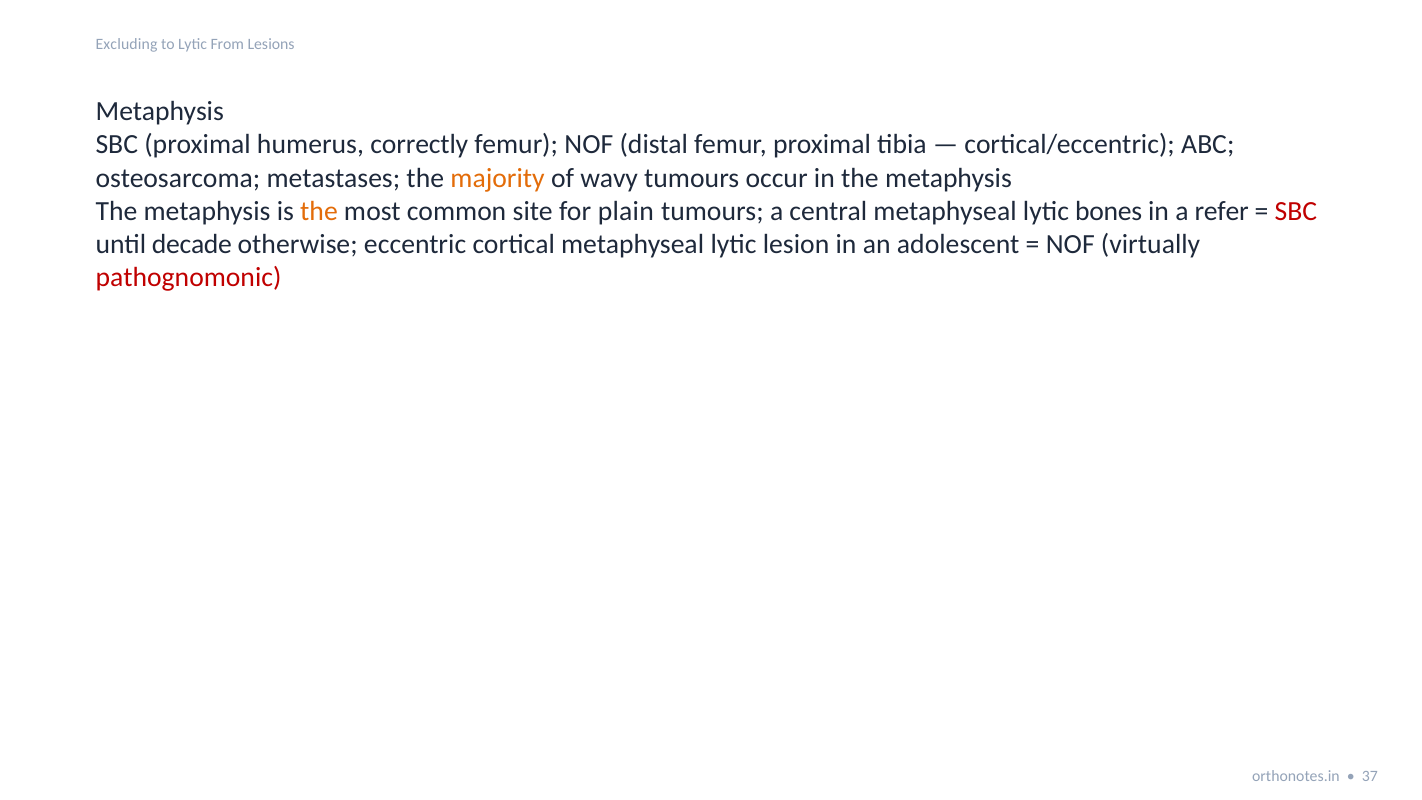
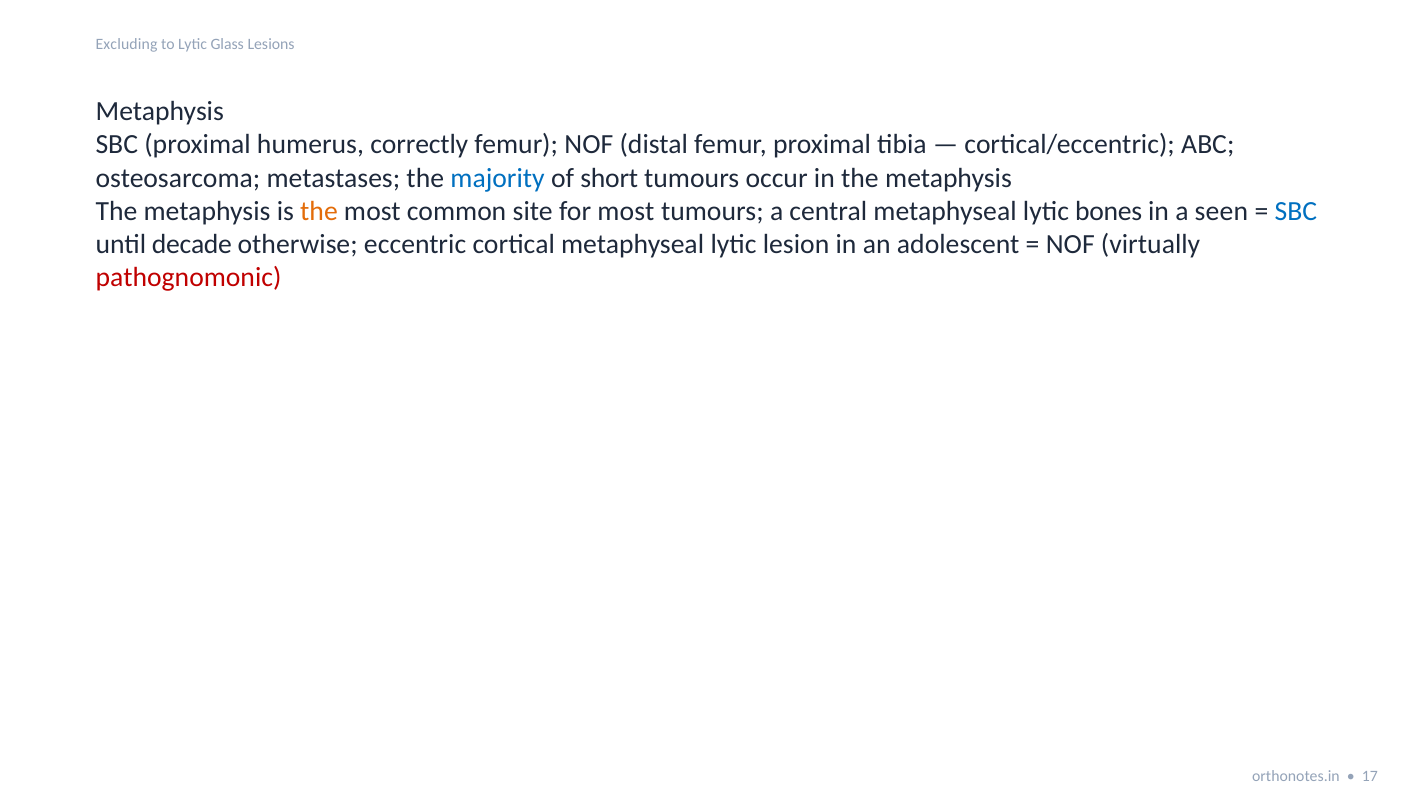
From: From -> Glass
majority colour: orange -> blue
wavy: wavy -> short
for plain: plain -> most
refer: refer -> seen
SBC at (1296, 211) colour: red -> blue
37: 37 -> 17
